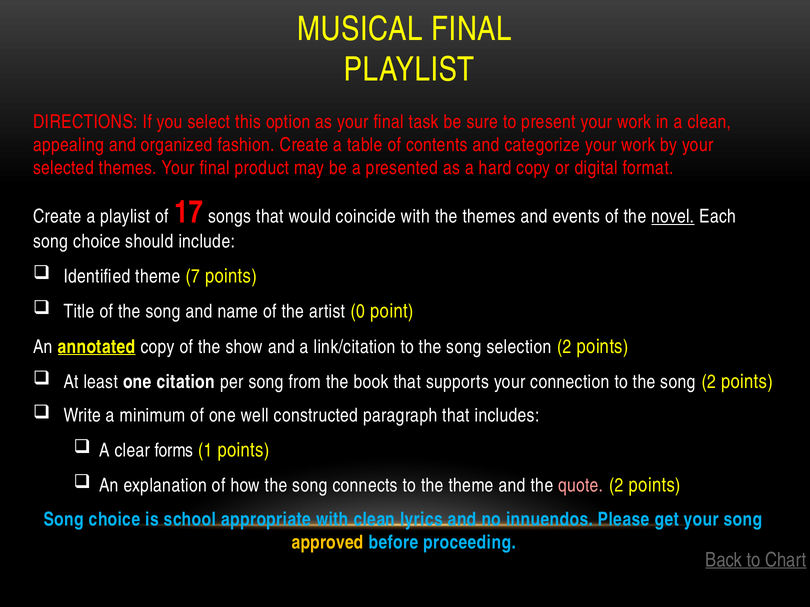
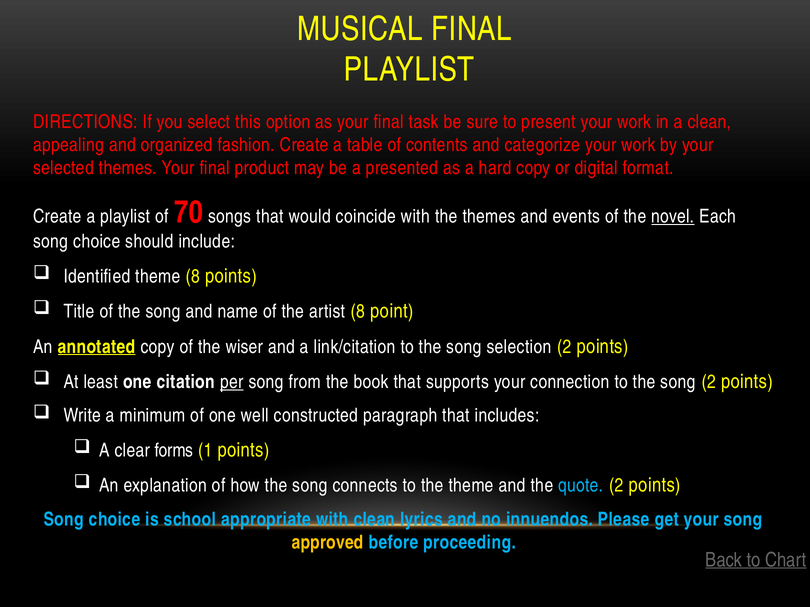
17: 17 -> 70
theme 7: 7 -> 8
artist 0: 0 -> 8
show: show -> wiser
per underline: none -> present
quote colour: pink -> light blue
